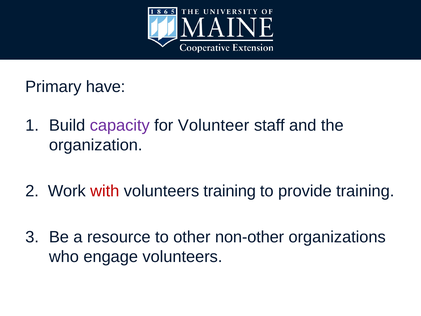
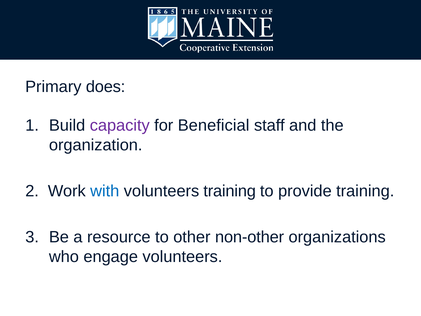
have: have -> does
Volunteer: Volunteer -> Beneficial
with colour: red -> blue
